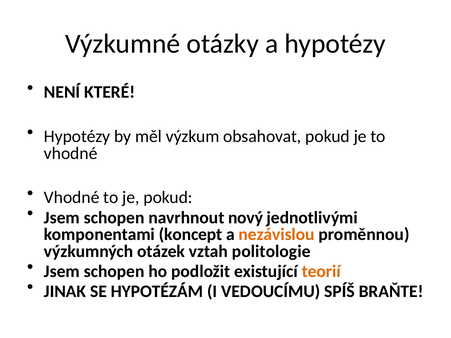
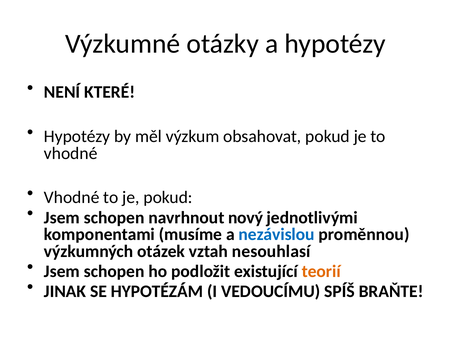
koncept: koncept -> musíme
nezávislou colour: orange -> blue
politologie: politologie -> nesouhlasí
